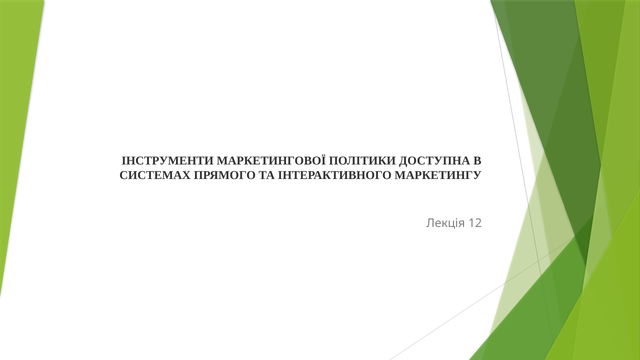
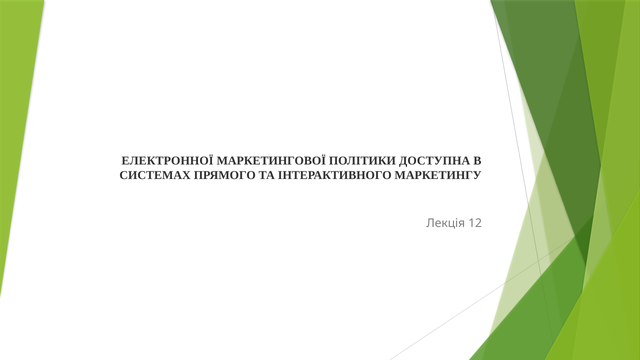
ІНСТРУМЕНТИ: ІНСТРУМЕНТИ -> ЕЛЕКТРОННОЇ
